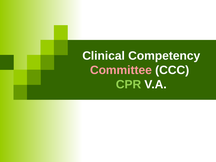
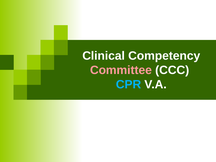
CPR colour: light green -> light blue
